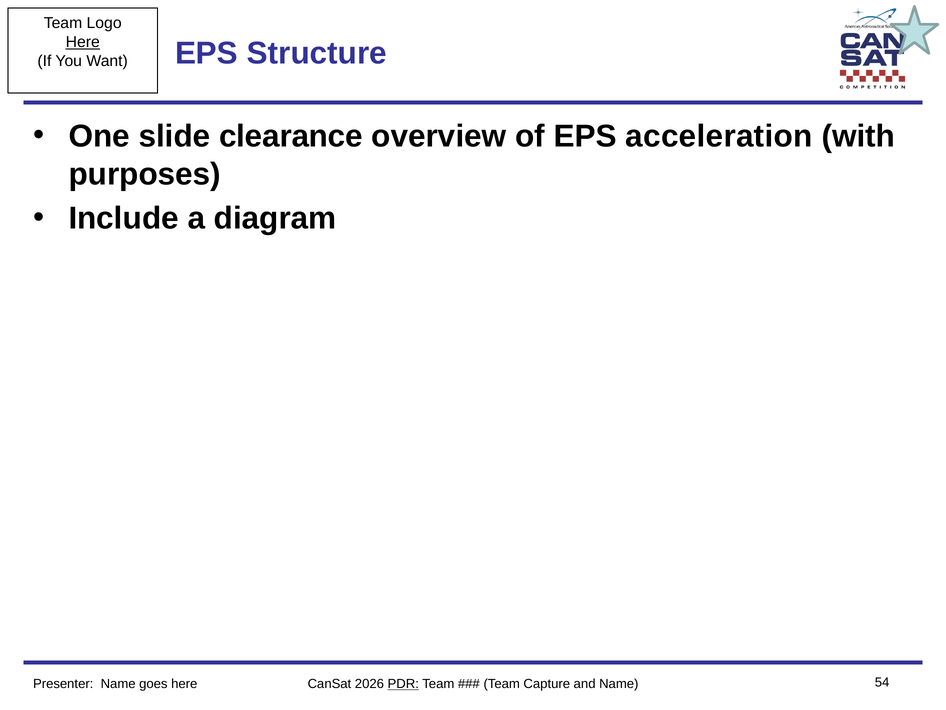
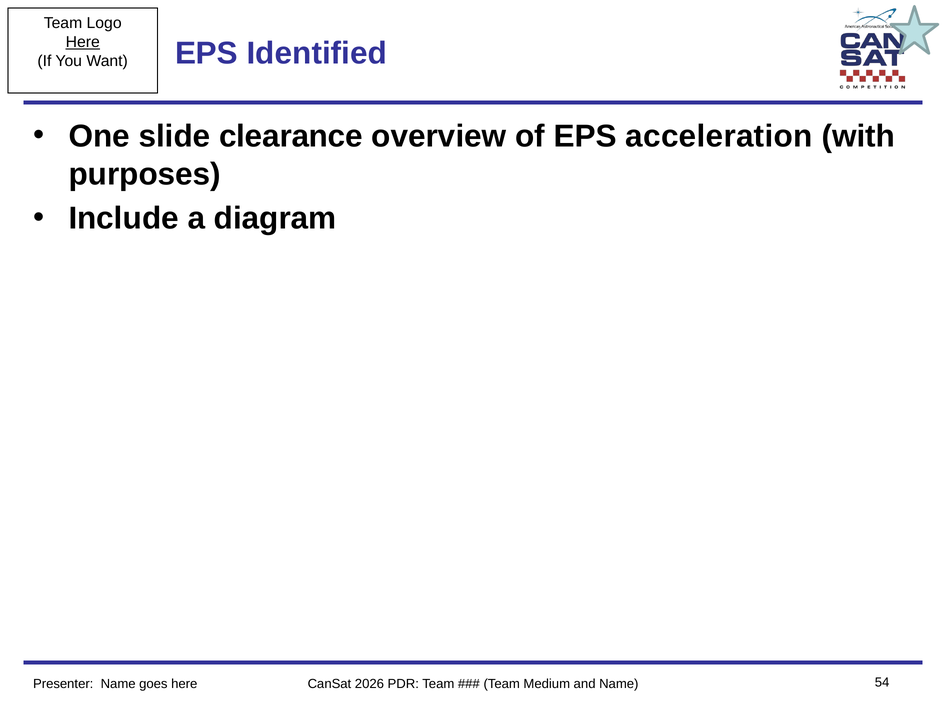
Structure: Structure -> Identified
PDR underline: present -> none
Capture: Capture -> Medium
